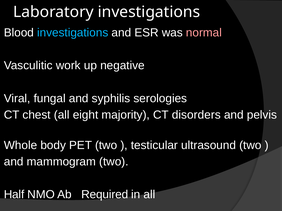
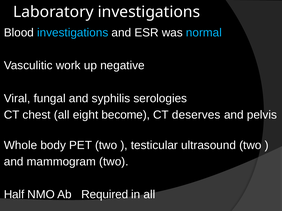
normal colour: pink -> light blue
majority: majority -> become
disorders: disorders -> deserves
